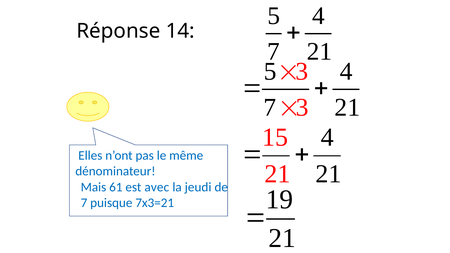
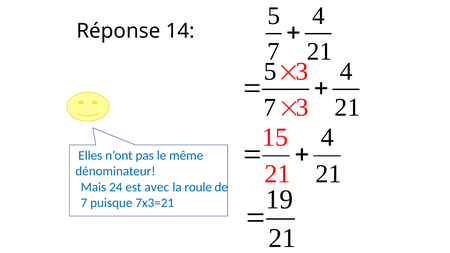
61: 61 -> 24
jeudi: jeudi -> roule
